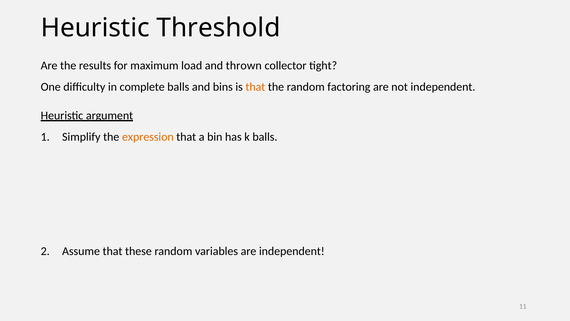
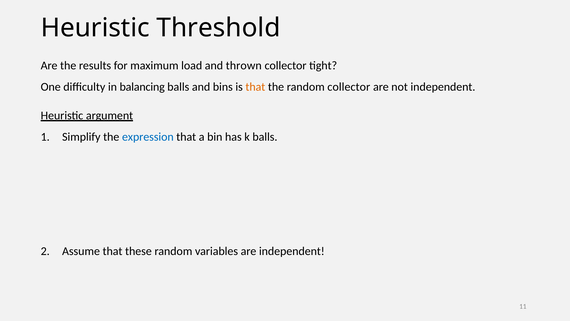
complete: complete -> balancing
random factoring: factoring -> collector
expression colour: orange -> blue
